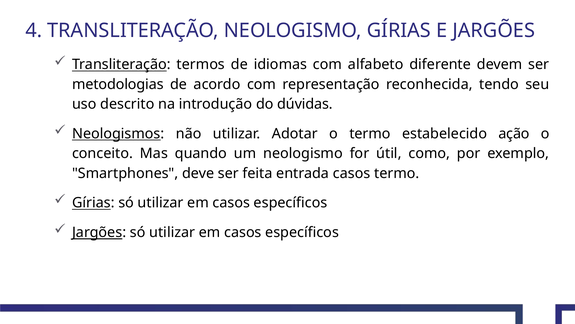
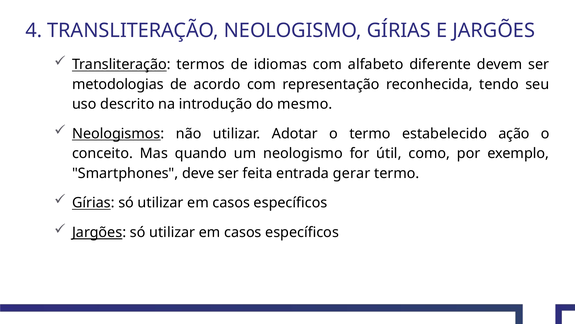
dúvidas: dúvidas -> mesmo
entrada casos: casos -> gerar
